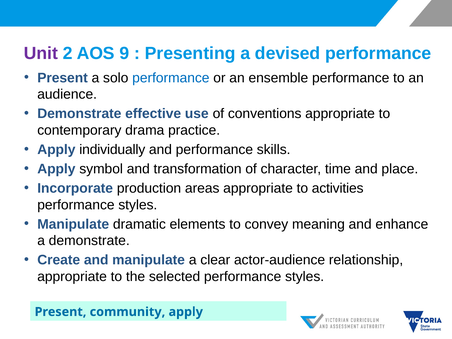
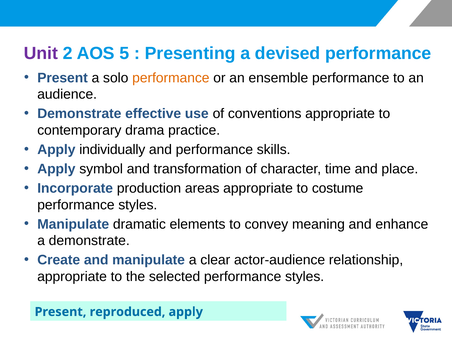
9: 9 -> 5
performance at (171, 78) colour: blue -> orange
activities: activities -> costume
community: community -> reproduced
